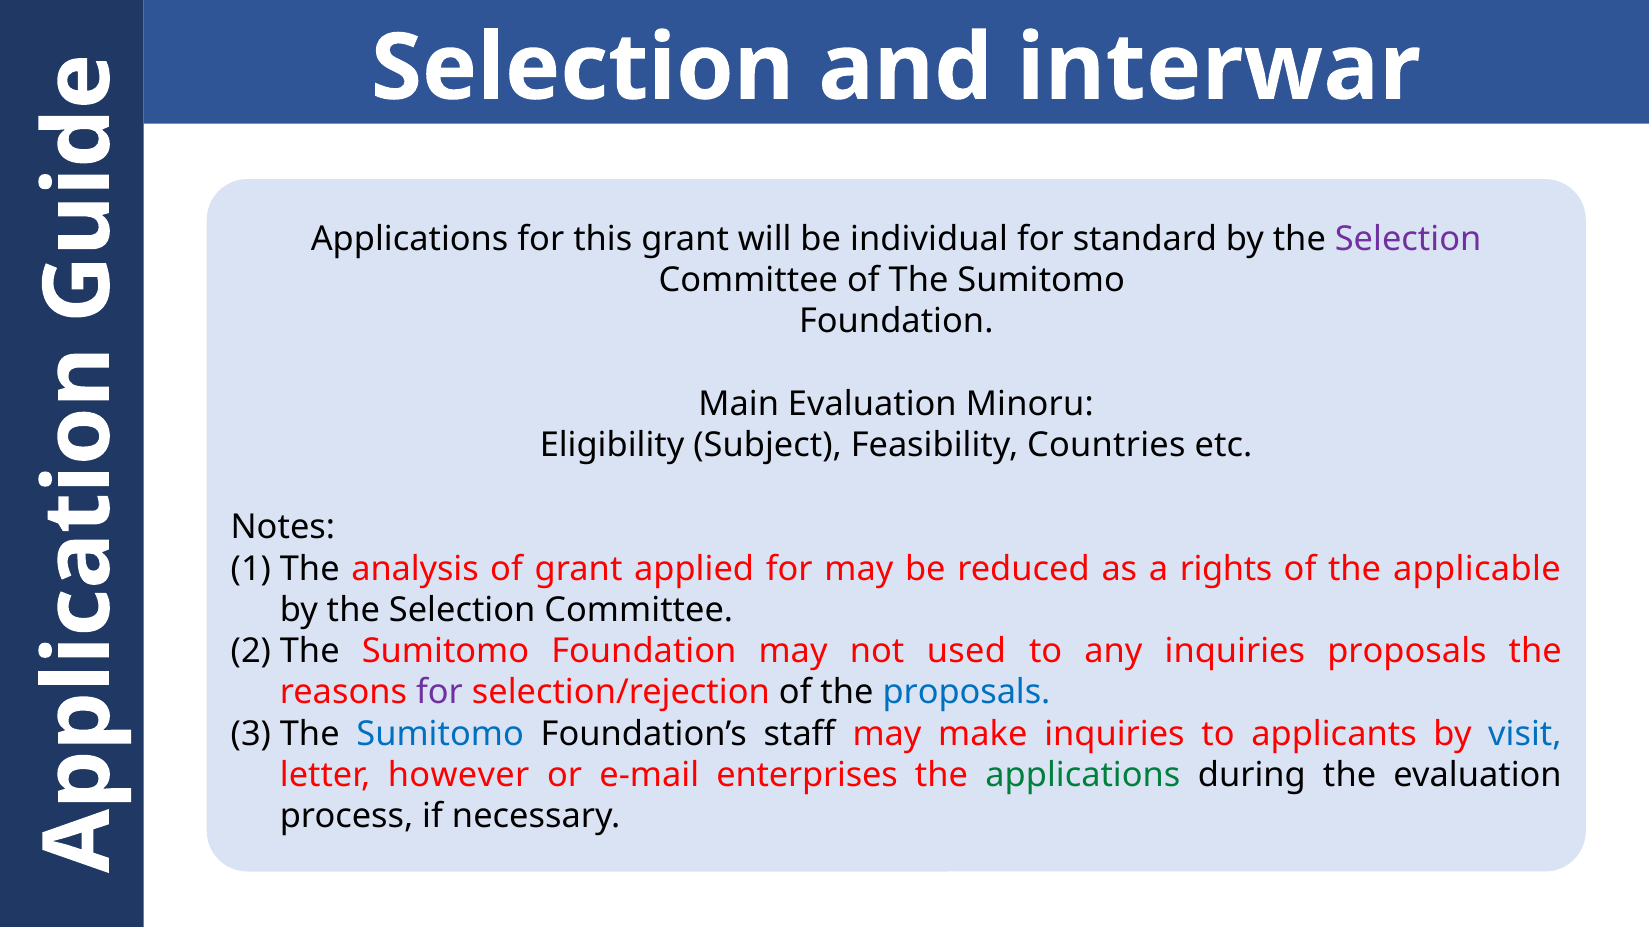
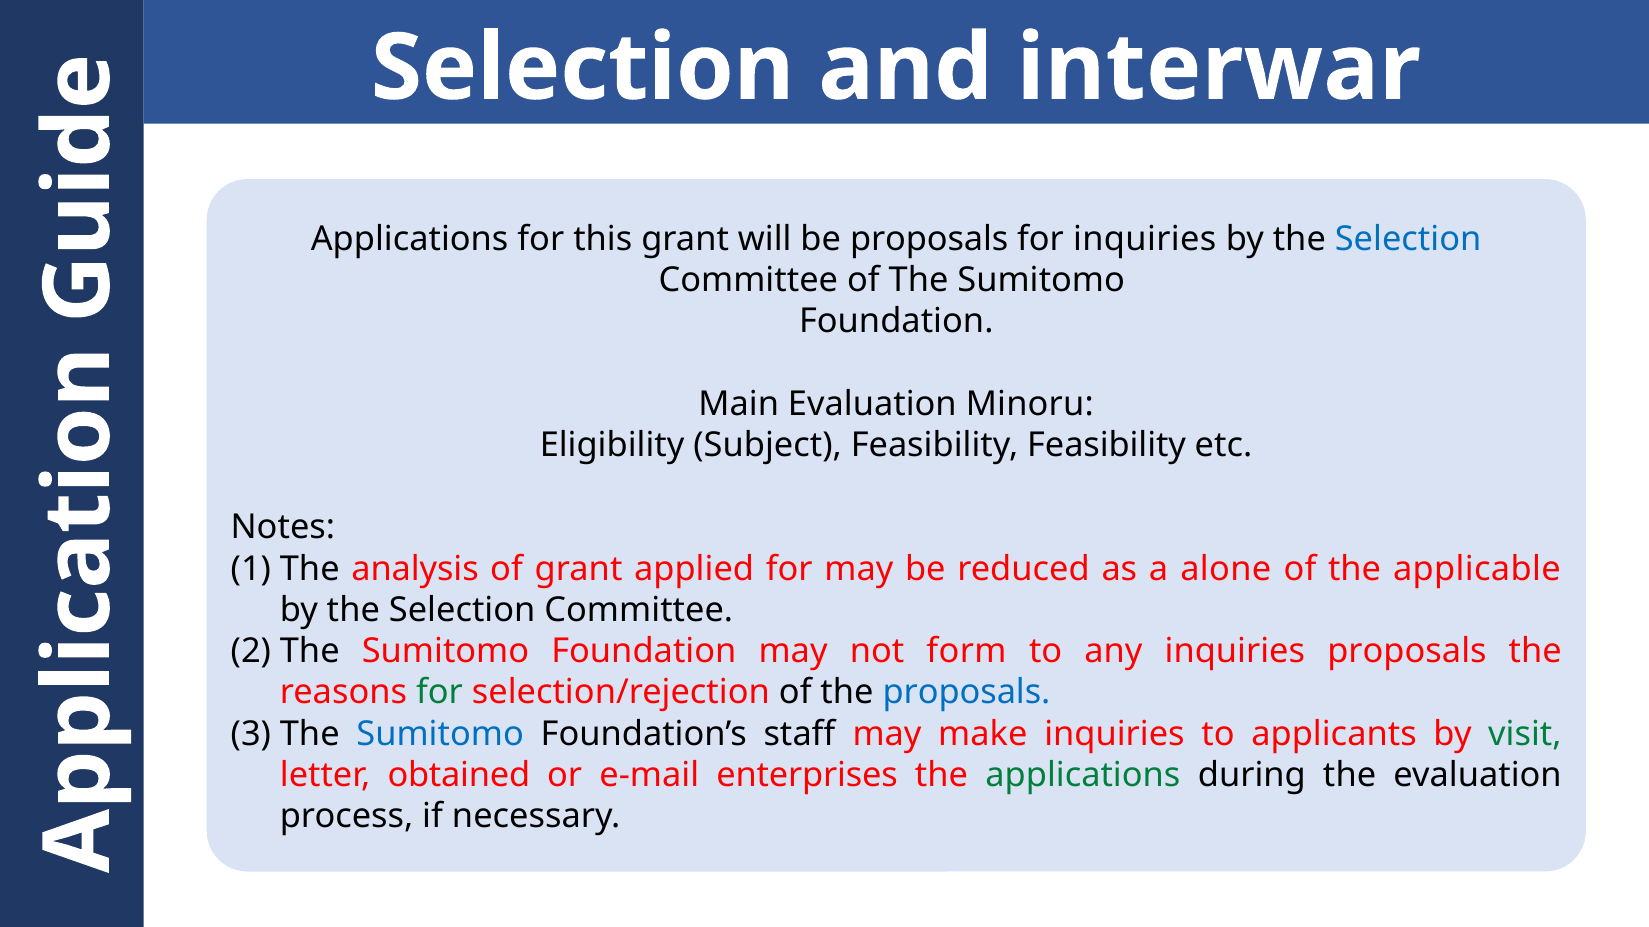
be individual: individual -> proposals
for standard: standard -> inquiries
Selection at (1408, 239) colour: purple -> blue
Feasibility Countries: Countries -> Feasibility
rights: rights -> alone
used: used -> form
for at (439, 693) colour: purple -> green
visit colour: blue -> green
however: however -> obtained
